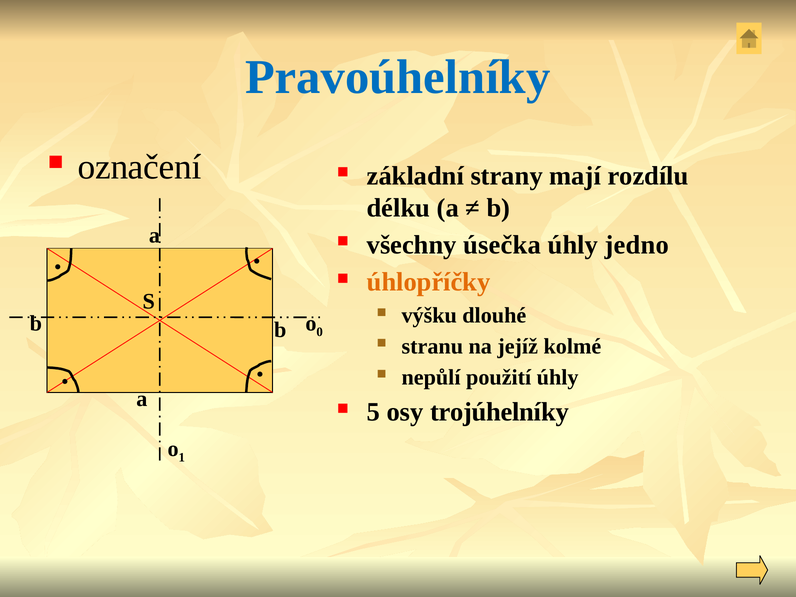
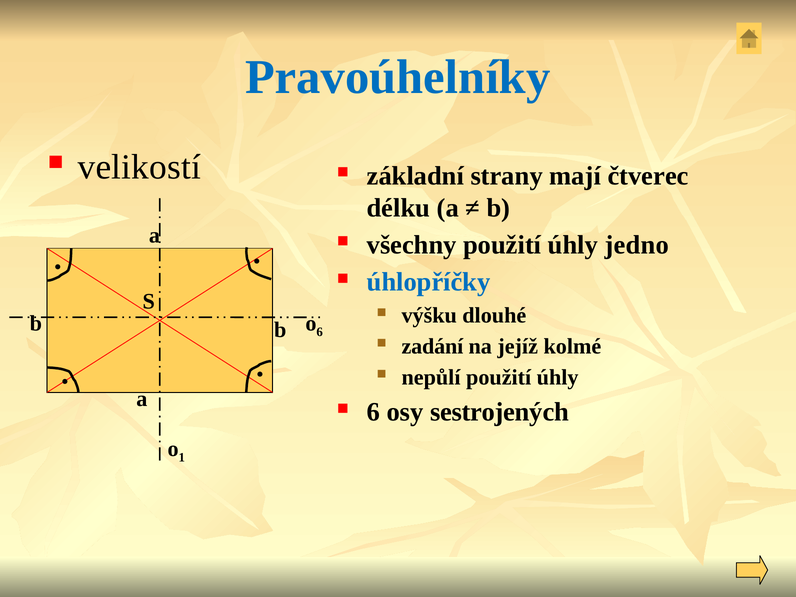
označení: označení -> velikostí
rozdílu: rozdílu -> čtverec
všechny úsečka: úsečka -> použití
úhlopříčky colour: orange -> blue
0 at (320, 332): 0 -> 6
stranu: stranu -> zadání
5 at (373, 412): 5 -> 6
trojúhelníky: trojúhelníky -> sestrojených
